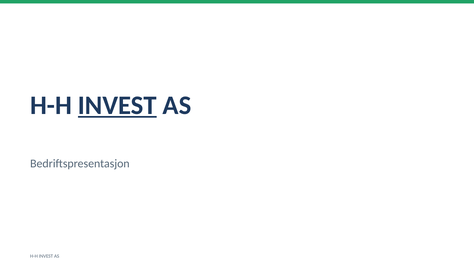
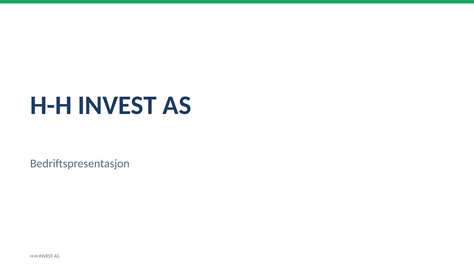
INVEST at (117, 105) underline: present -> none
